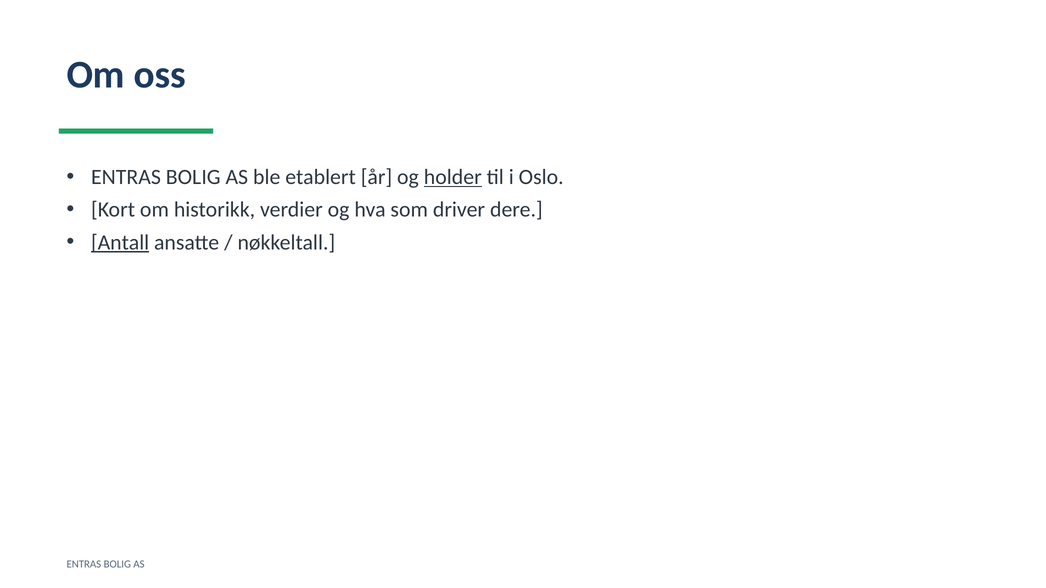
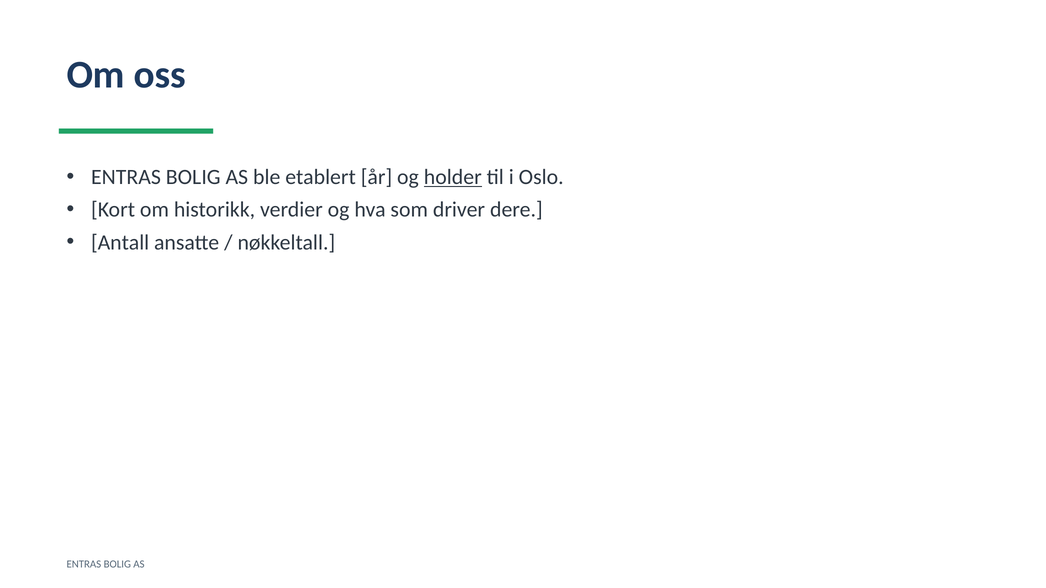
Antall underline: present -> none
